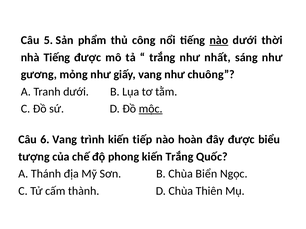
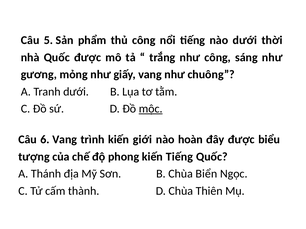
nào at (219, 40) underline: present -> none
nhà Tiếng: Tiếng -> Quốc
như nhất: nhất -> công
tiếp: tiếp -> giới
kiến Trắng: Trắng -> Tiếng
